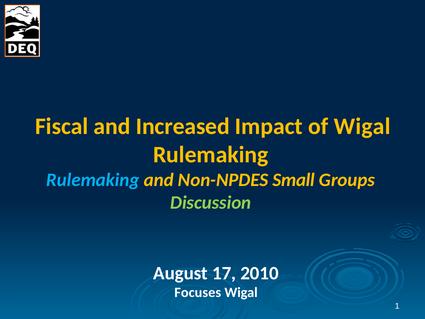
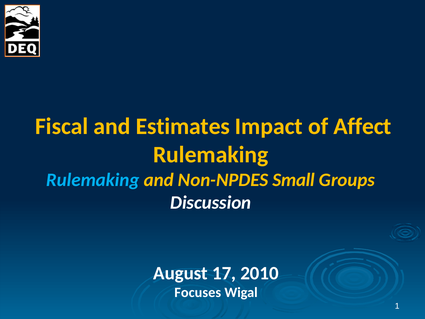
Increased: Increased -> Estimates
of Wigal: Wigal -> Affect
Discussion colour: light green -> white
